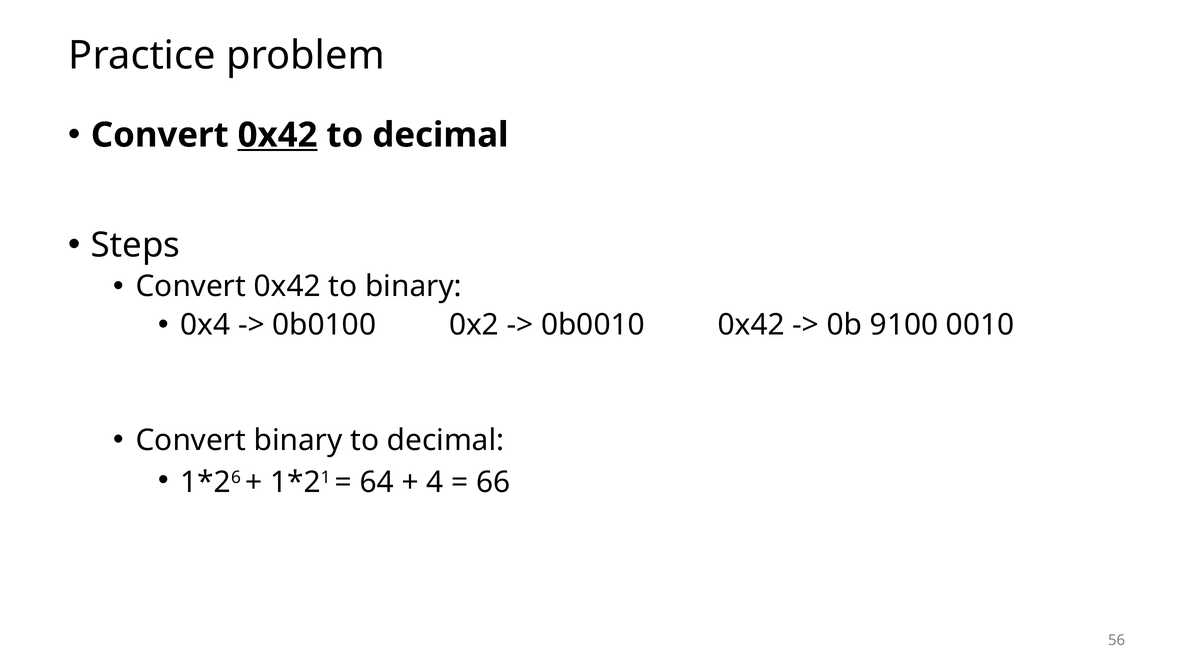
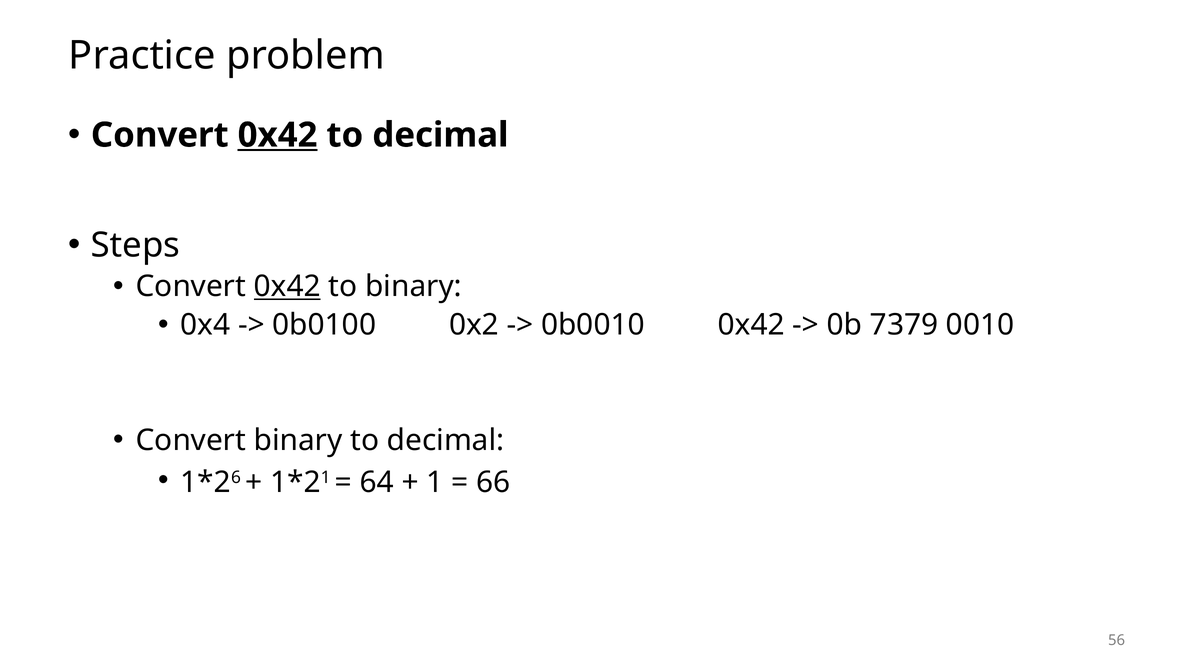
0x42 at (287, 286) underline: none -> present
9100: 9100 -> 7379
4: 4 -> 1
